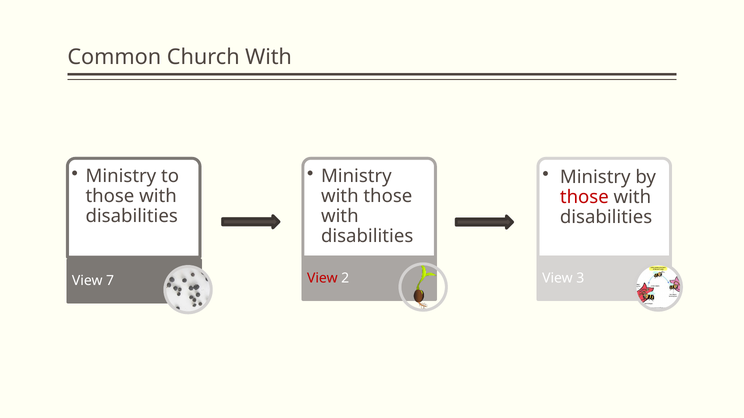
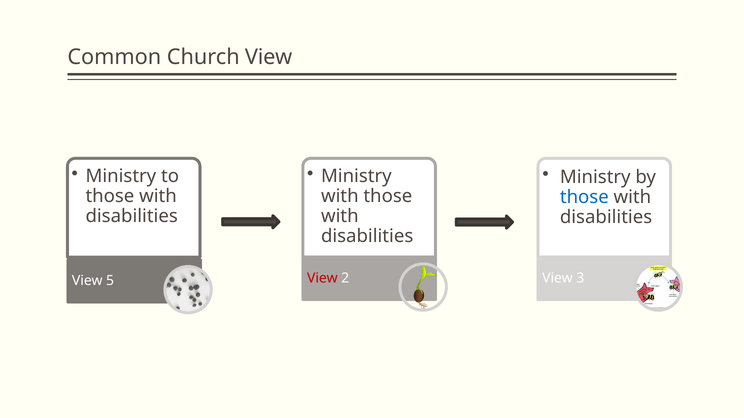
Church With: With -> View
those at (584, 197) colour: red -> blue
7: 7 -> 5
